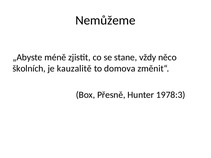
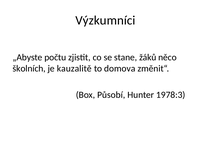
Nemůžeme: Nemůžeme -> Výzkumníci
méně: méně -> počtu
vždy: vždy -> žáků
Přesně: Přesně -> Působí
